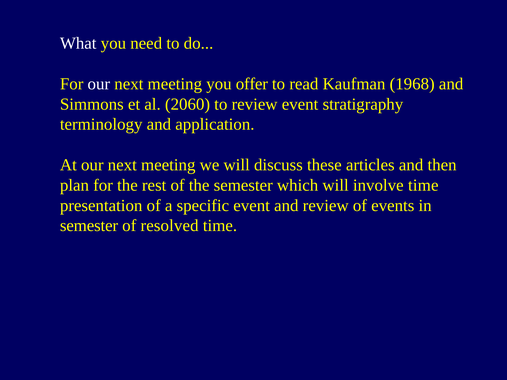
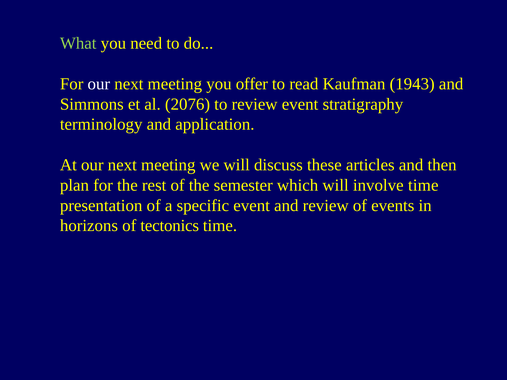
What colour: white -> light green
1968: 1968 -> 1943
2060: 2060 -> 2076
semester at (89, 226): semester -> horizons
resolved: resolved -> tectonics
